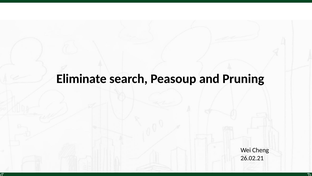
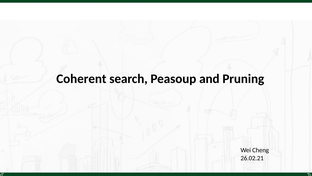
Eliminate: Eliminate -> Coherent
